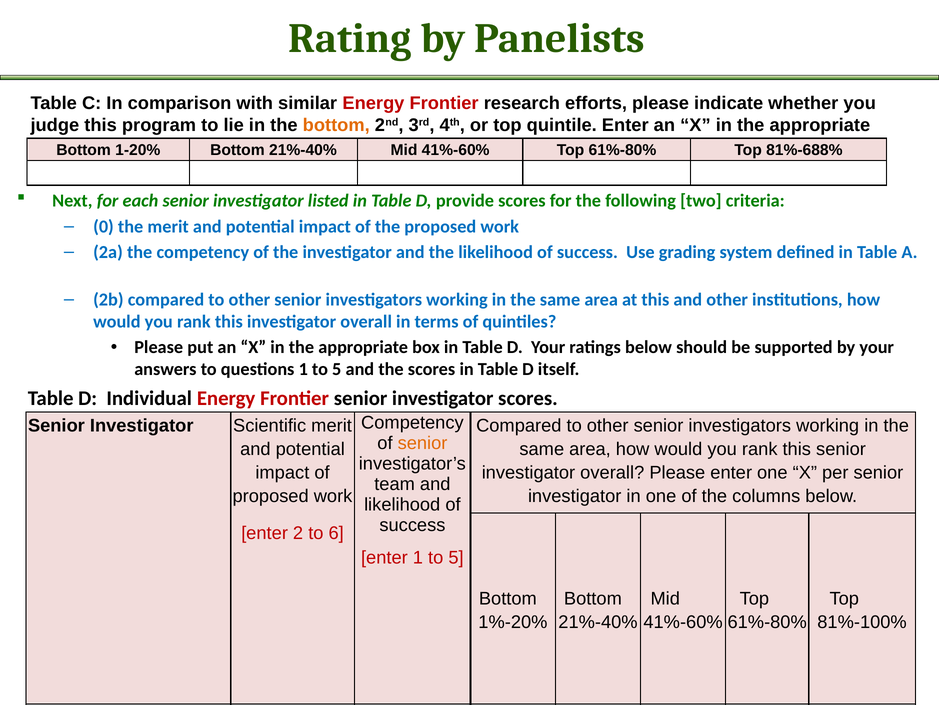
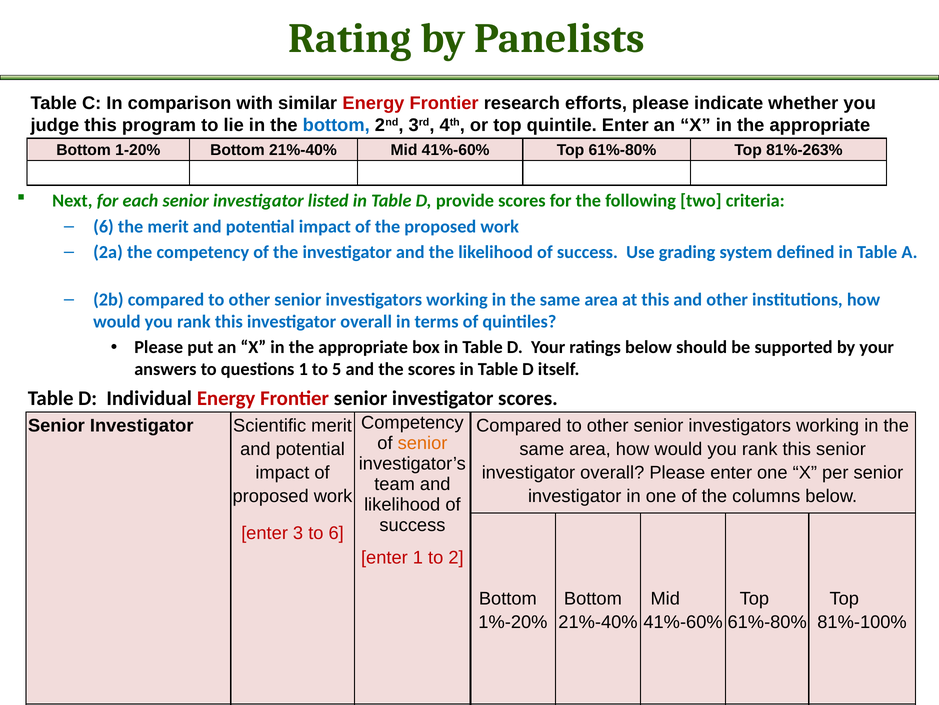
bottom at (336, 125) colour: orange -> blue
81%-688%: 81%-688% -> 81%-263%
0 at (104, 226): 0 -> 6
2: 2 -> 3
enter 1 to 5: 5 -> 2
